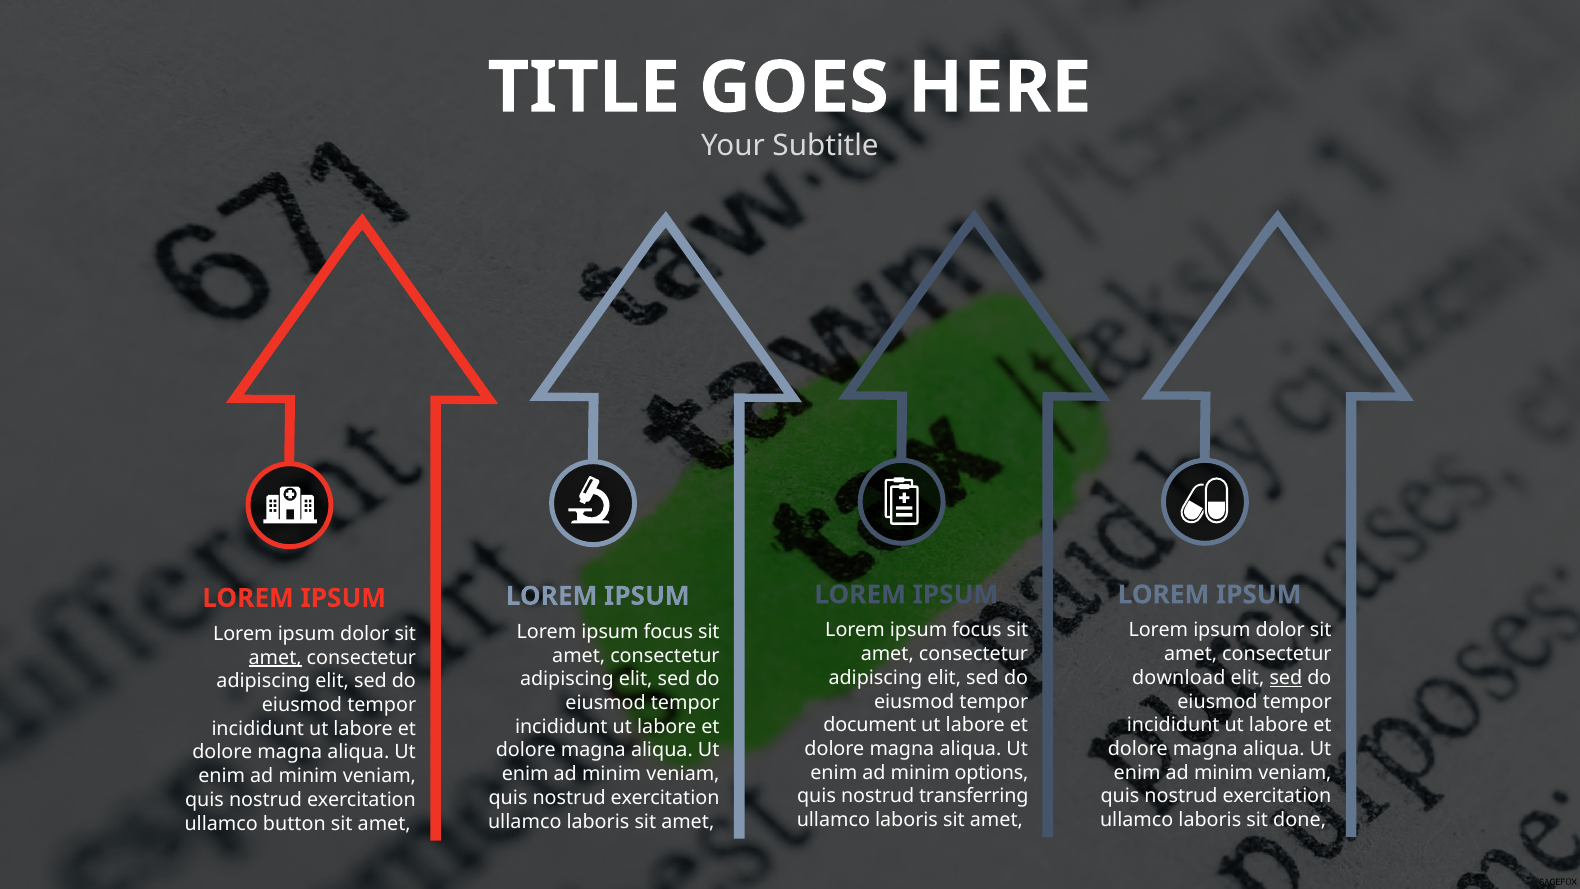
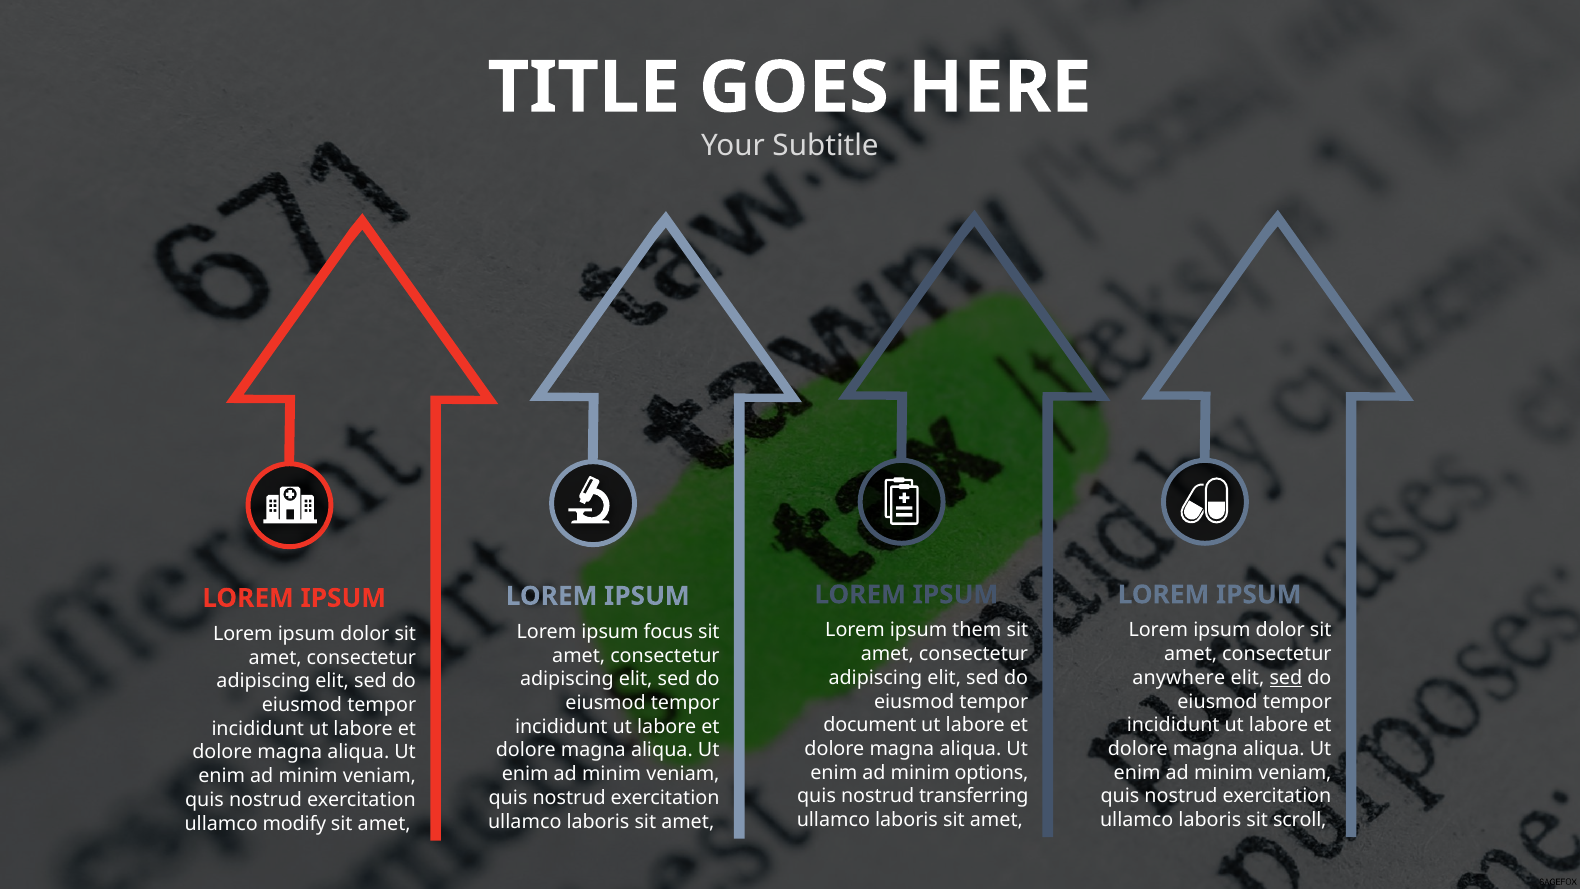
focus at (977, 630): focus -> them
amet at (275, 657) underline: present -> none
download: download -> anywhere
done: done -> scroll
button: button -> modify
